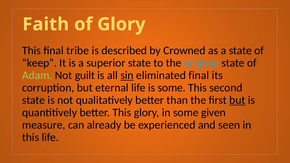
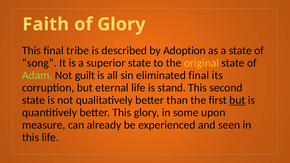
Crowned: Crowned -> Adoption
keep: keep -> song
original colour: light blue -> yellow
sin underline: present -> none
is some: some -> stand
given: given -> upon
